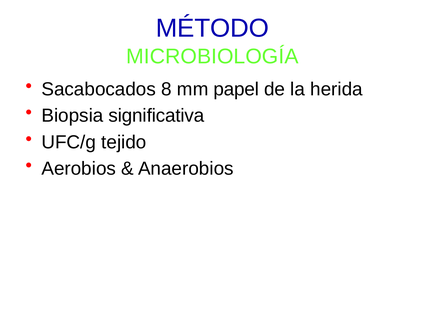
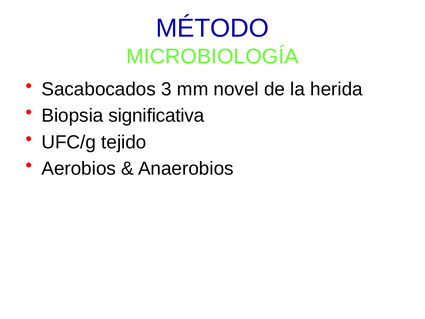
8: 8 -> 3
papel: papel -> novel
